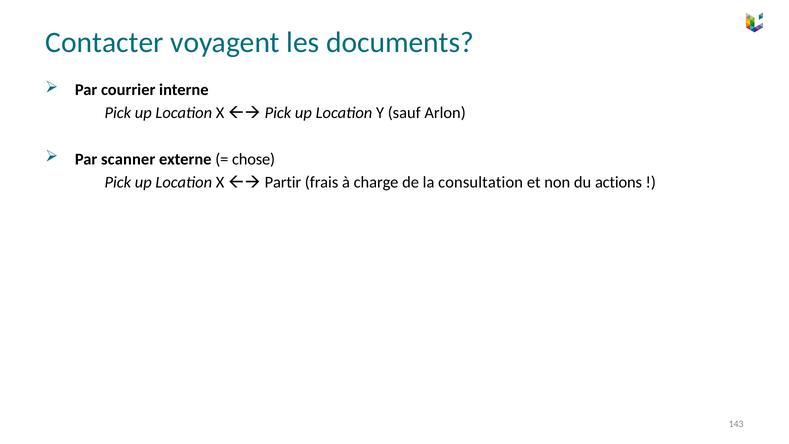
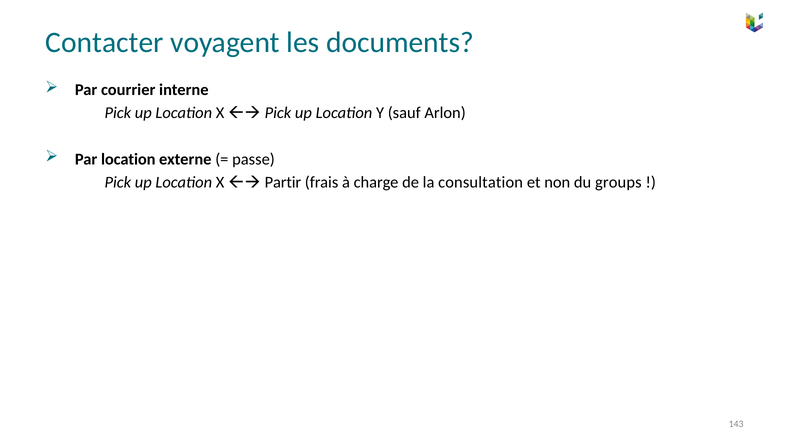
Par scanner: scanner -> location
chose: chose -> passe
actions: actions -> groups
